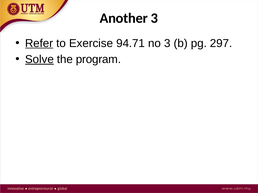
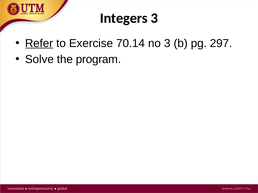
Another: Another -> Integers
94.71: 94.71 -> 70.14
Solve underline: present -> none
